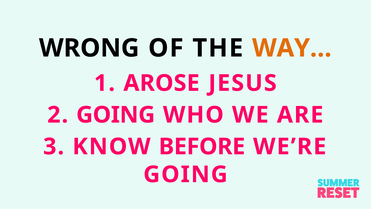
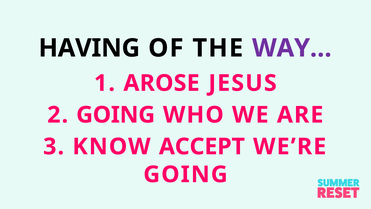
WRONG: WRONG -> HAVING
WAY… colour: orange -> purple
BEFORE: BEFORE -> ACCEPT
